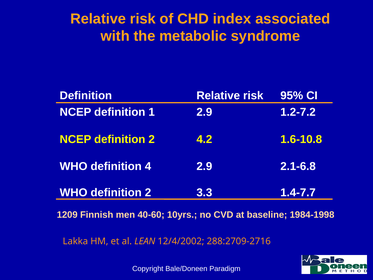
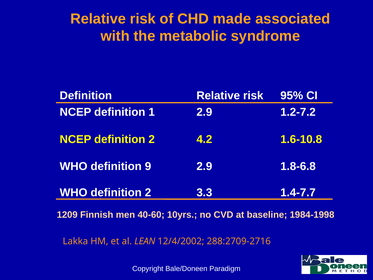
index: index -> made
4: 4 -> 9
2.1-6.8: 2.1-6.8 -> 1.8-6.8
